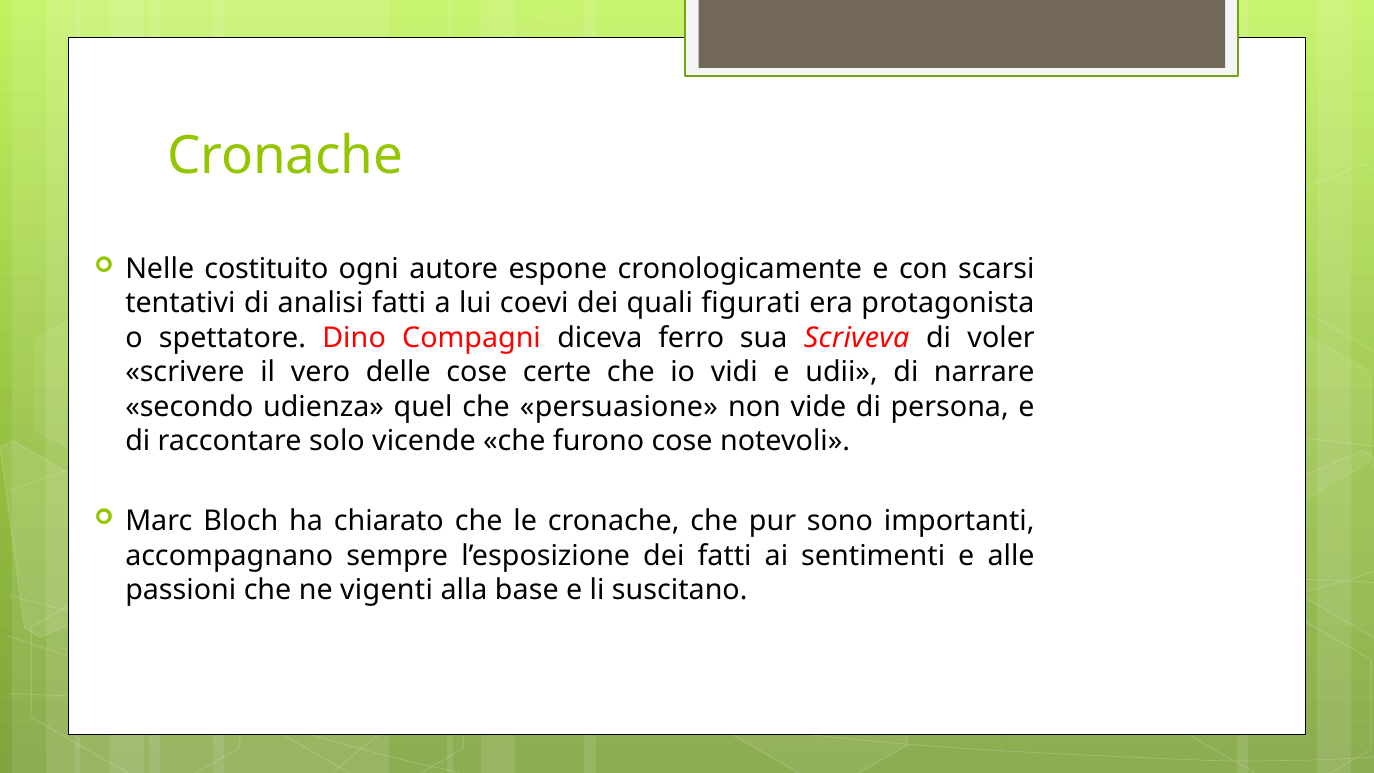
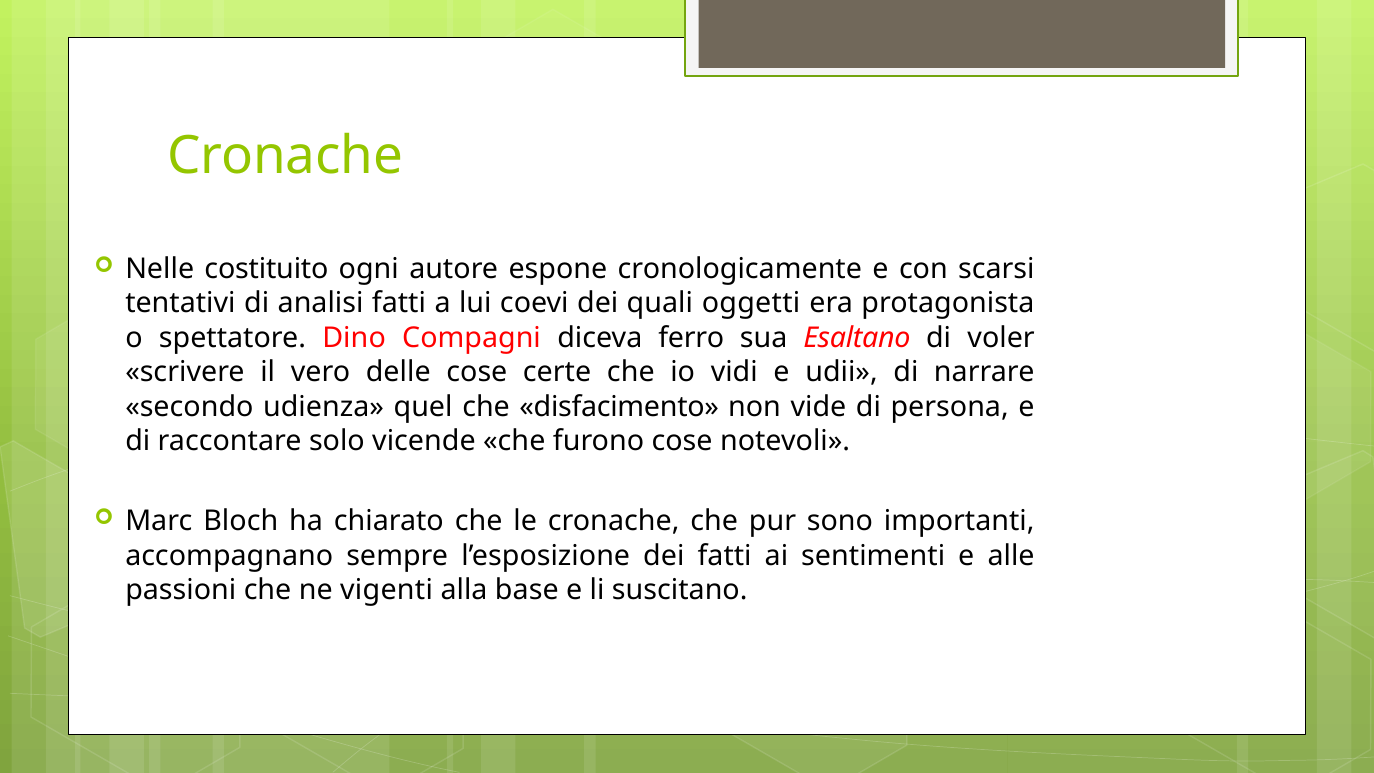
figurati: figurati -> oggetti
Scriveva: Scriveva -> Esaltano
persuasione: persuasione -> disfacimento
